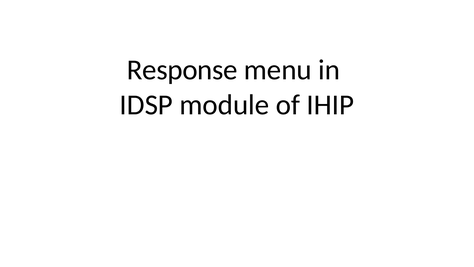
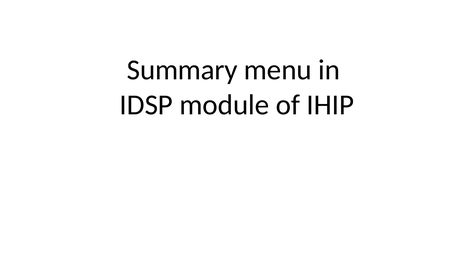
Response: Response -> Summary
